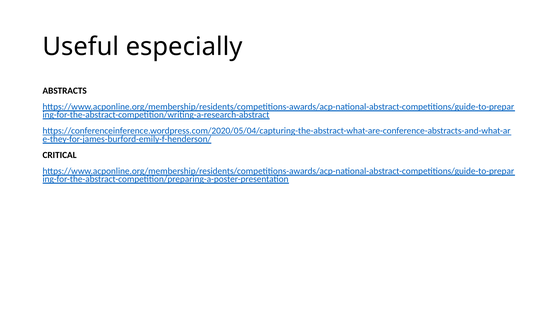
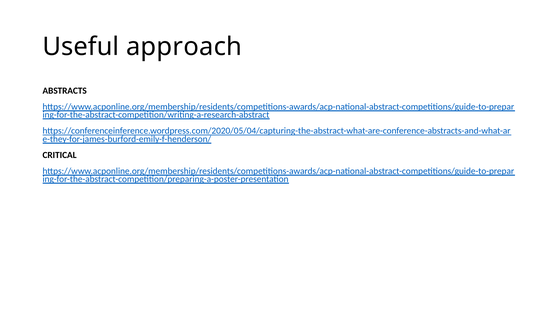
especially: especially -> approach
